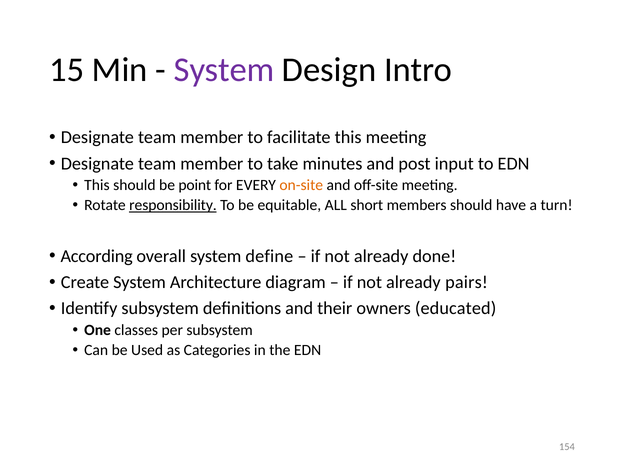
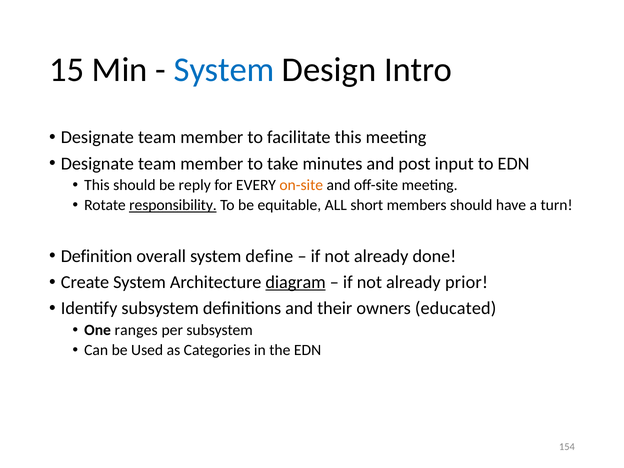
System at (224, 70) colour: purple -> blue
point: point -> reply
According: According -> Definition
diagram underline: none -> present
pairs: pairs -> prior
classes: classes -> ranges
